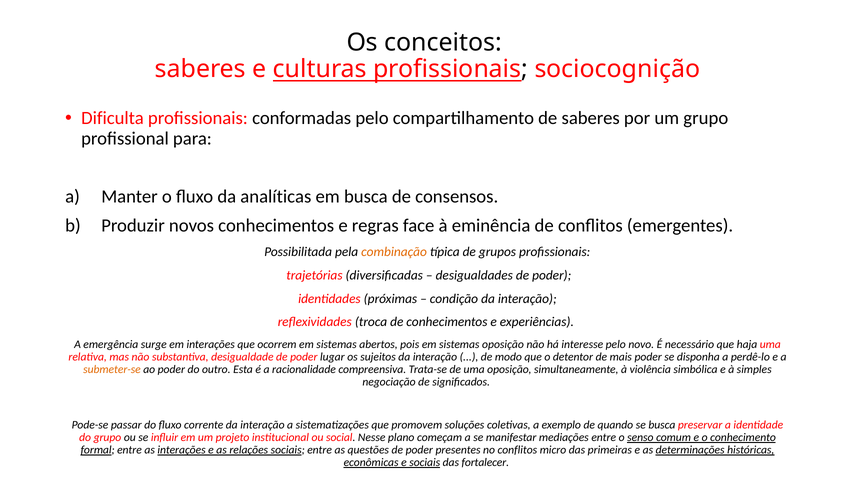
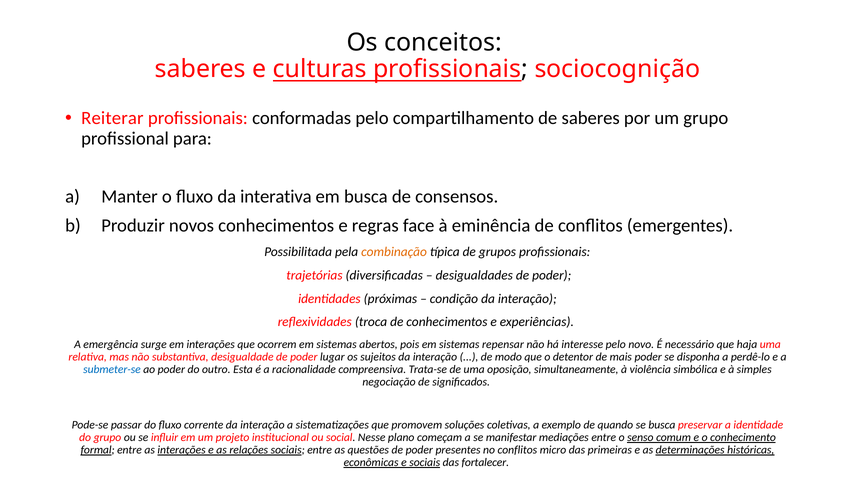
Dificulta: Dificulta -> Reiterar
analíticas: analíticas -> interativa
sistemas oposição: oposição -> repensar
submeter-se colour: orange -> blue
